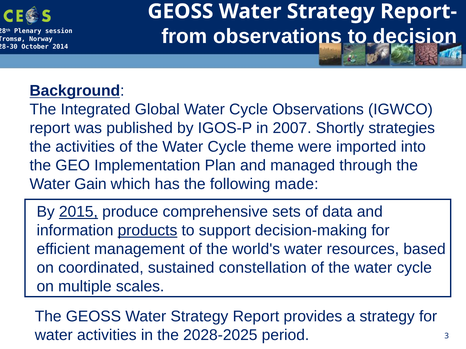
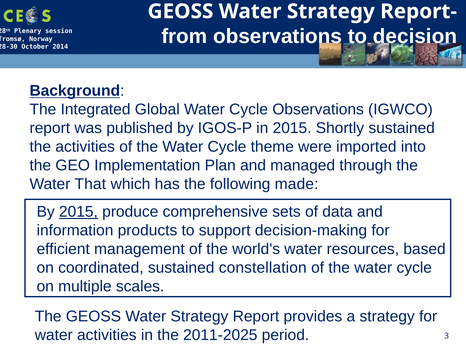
in 2007: 2007 -> 2015
Shortly strategies: strategies -> sustained
Gain: Gain -> That
products underline: present -> none
2028-2025: 2028-2025 -> 2011-2025
